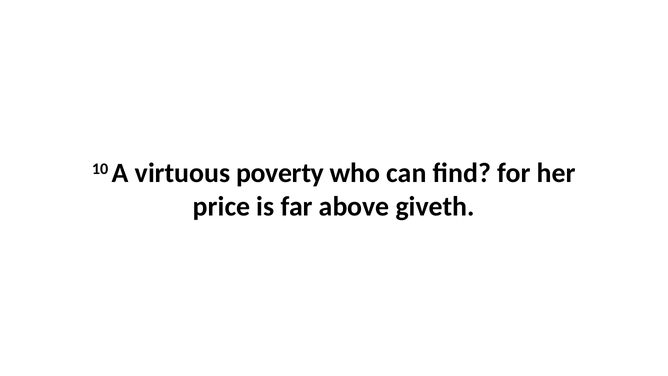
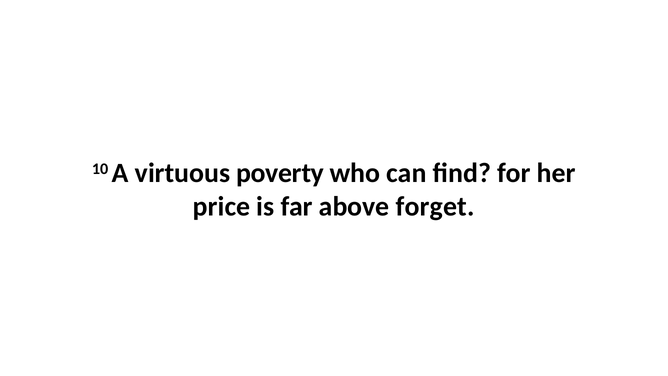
giveth: giveth -> forget
